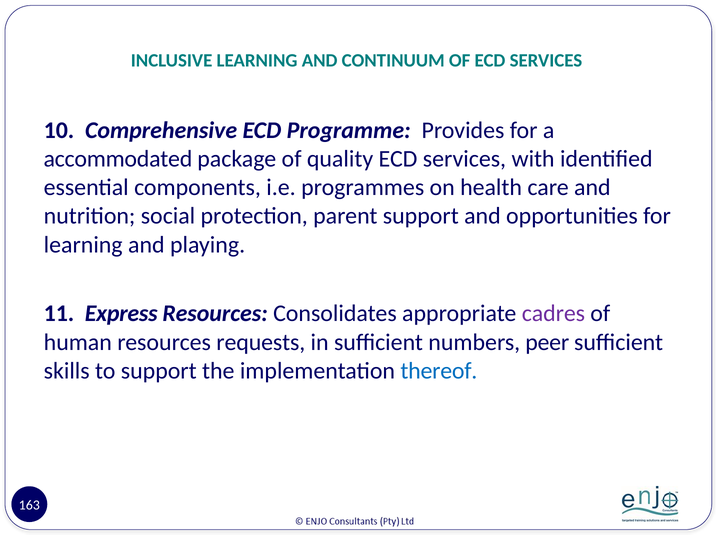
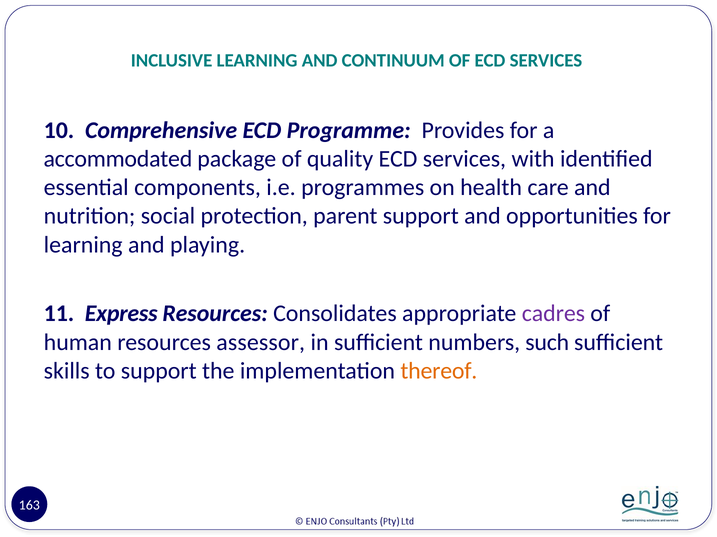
requests: requests -> assessor
peer: peer -> such
thereof colour: blue -> orange
